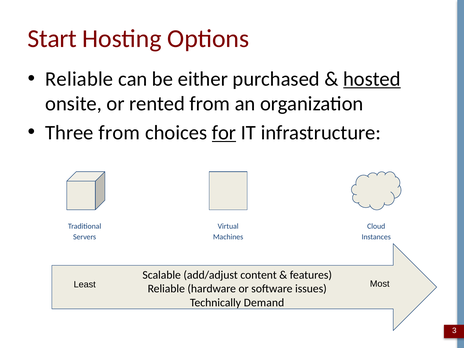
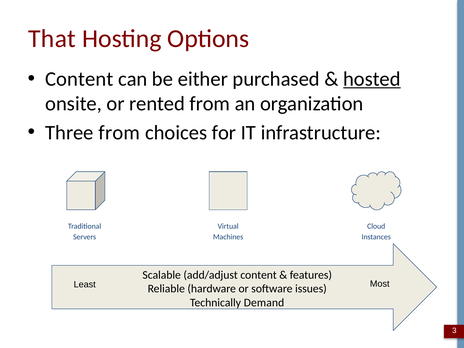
Start: Start -> That
Reliable at (79, 79): Reliable -> Content
for underline: present -> none
